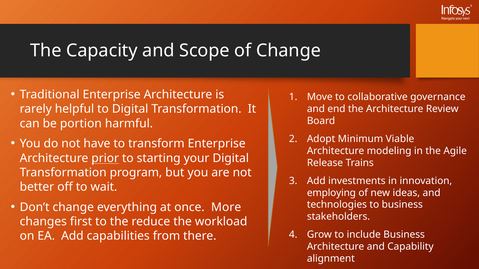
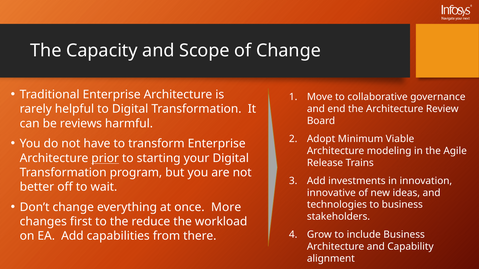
portion: portion -> reviews
employing: employing -> innovative
